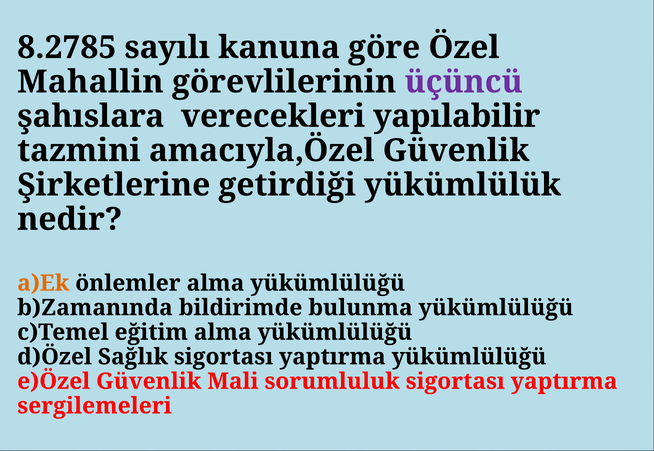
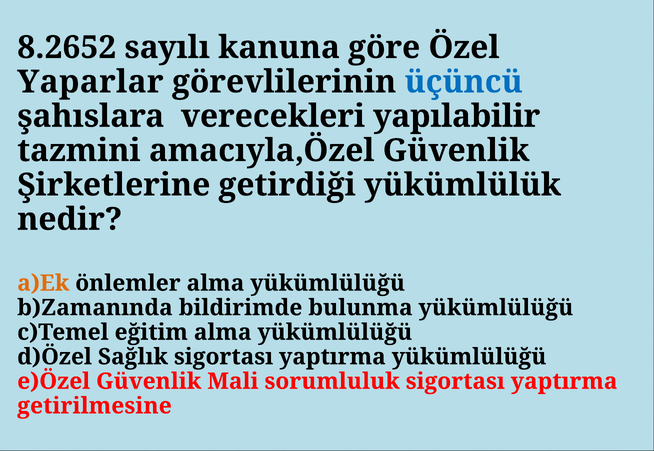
8.2785: 8.2785 -> 8.2652
Mahallin: Mahallin -> Yaparlar
üçüncü colour: purple -> blue
sergilemeleri at (95, 406): sergilemeleri -> getirilmesine
